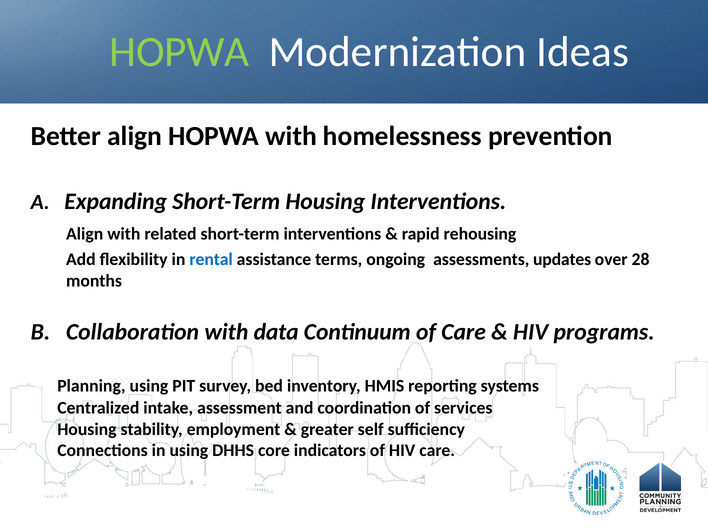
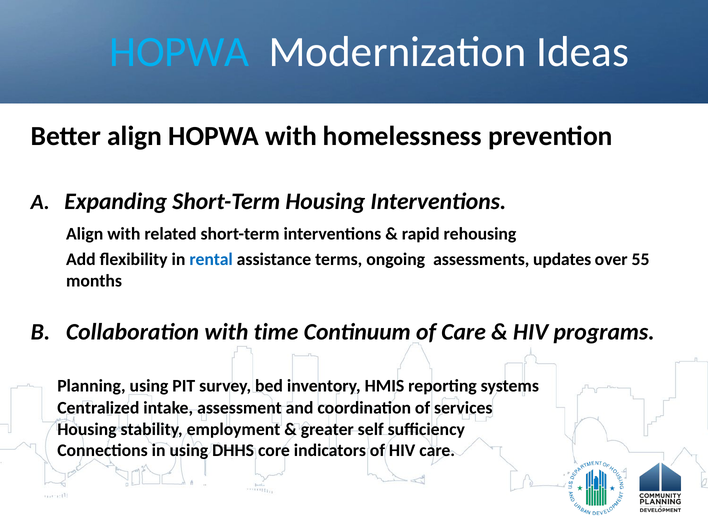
HOPWA at (179, 52) colour: light green -> light blue
28: 28 -> 55
data: data -> time
